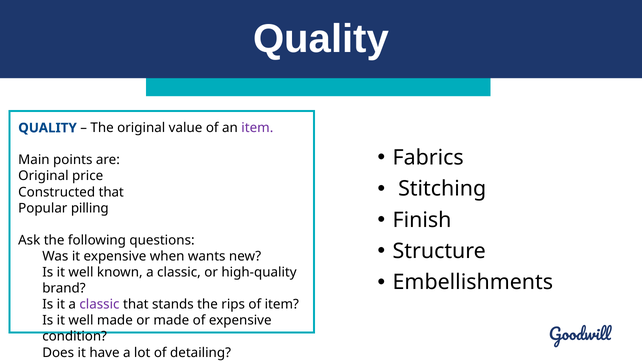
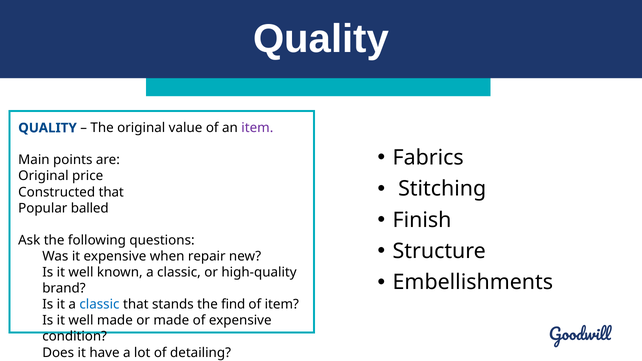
pilling: pilling -> balled
wants: wants -> repair
classic at (99, 305) colour: purple -> blue
rips: rips -> find
